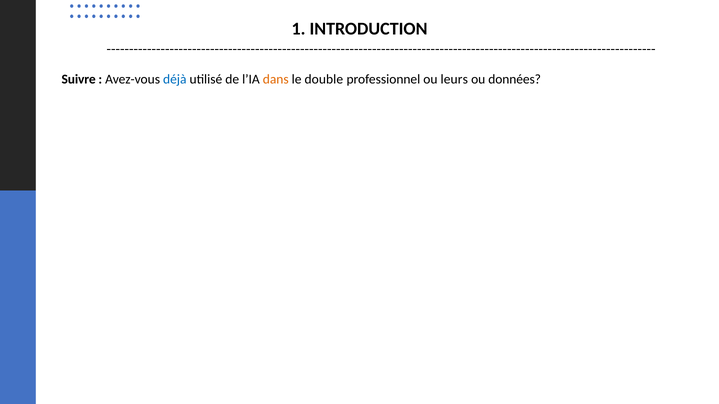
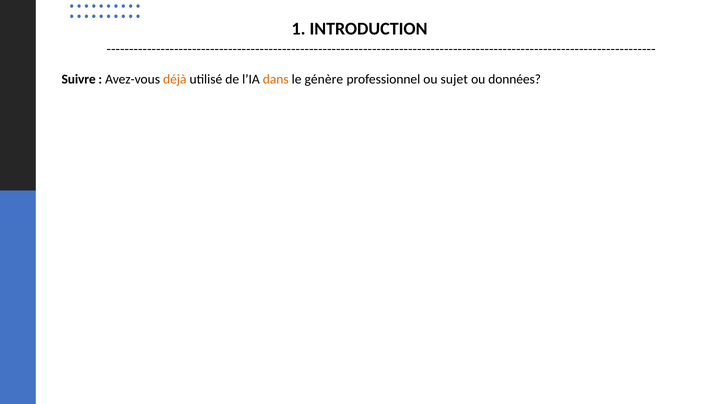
déjà colour: blue -> orange
double: double -> génère
leurs: leurs -> sujet
